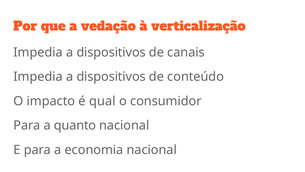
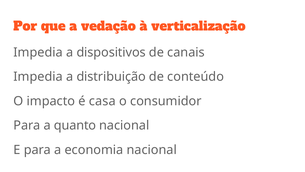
dispositivos at (111, 77): dispositivos -> distribuição
qual: qual -> casa
